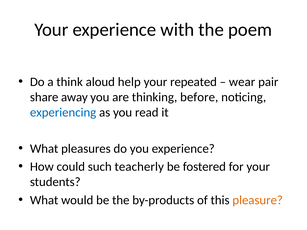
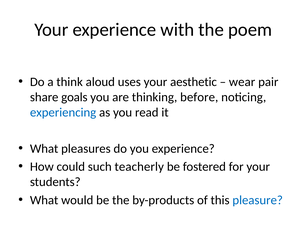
help: help -> uses
repeated: repeated -> aesthetic
away: away -> goals
pleasure colour: orange -> blue
